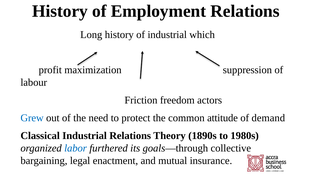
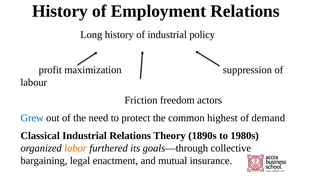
which: which -> policy
attitude: attitude -> highest
labor colour: blue -> orange
